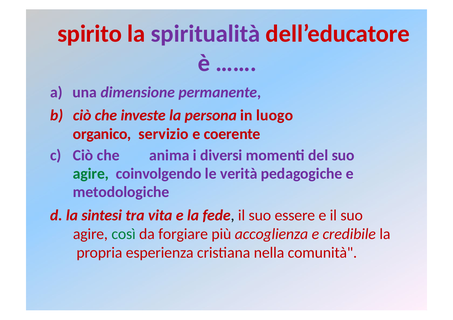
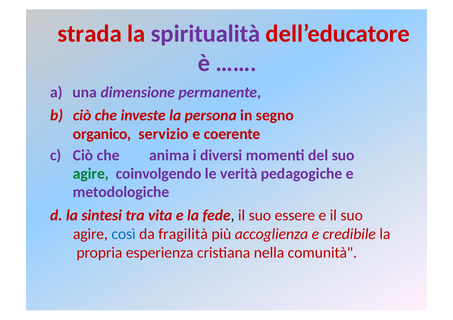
spirito: spirito -> strada
luogo: luogo -> segno
così colour: green -> blue
forgiare: forgiare -> fragilità
